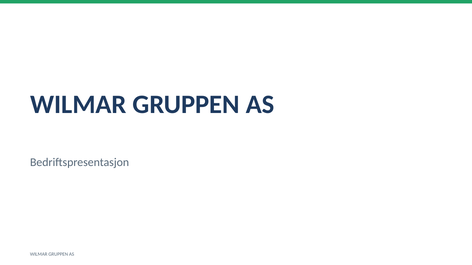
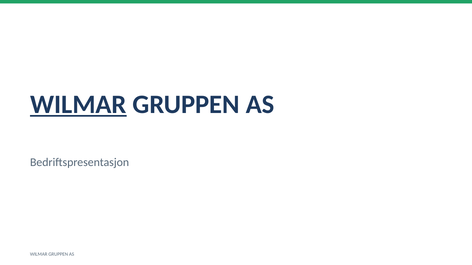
WILMAR at (78, 105) underline: none -> present
